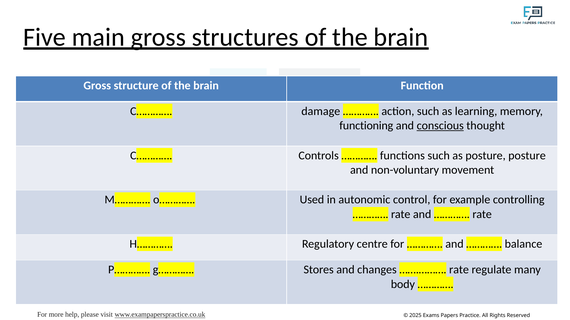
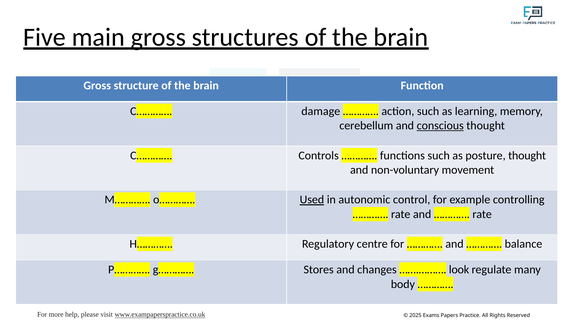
functioning: functioning -> cerebellum
posture posture: posture -> thought
Used underline: none -> present
rate at (459, 270): rate -> look
